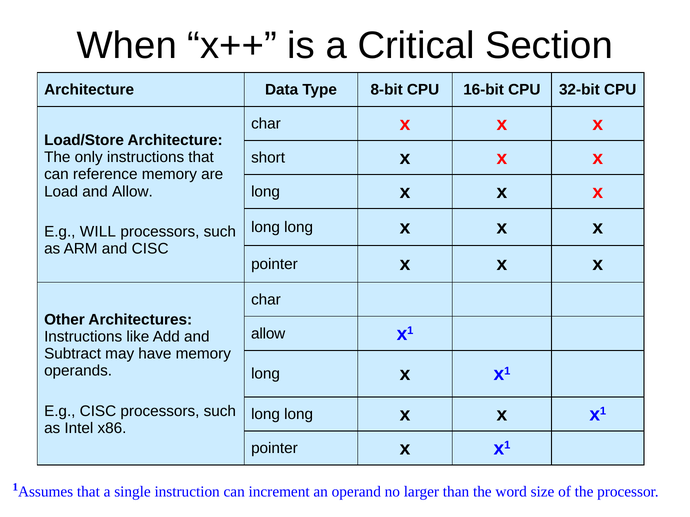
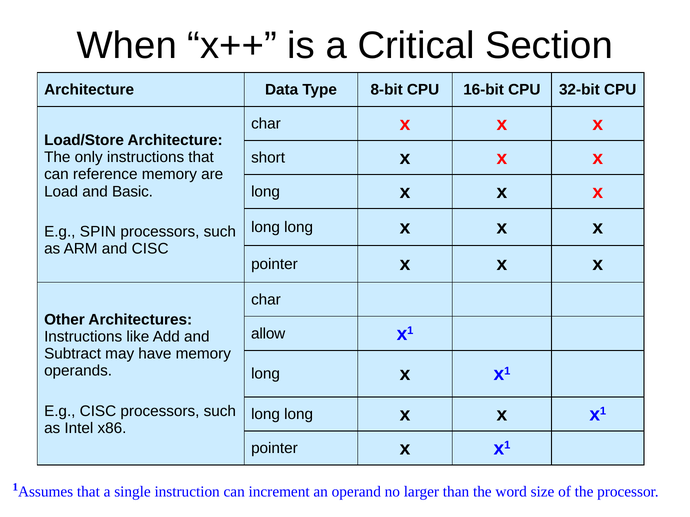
and Allow: Allow -> Basic
WILL: WILL -> SPIN
